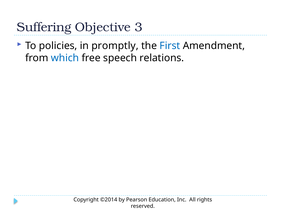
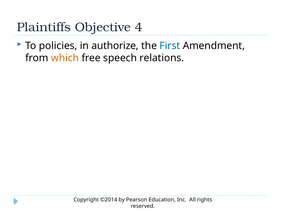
Suffering: Suffering -> Plaintiffs
3: 3 -> 4
promptly: promptly -> authorize
which colour: blue -> orange
